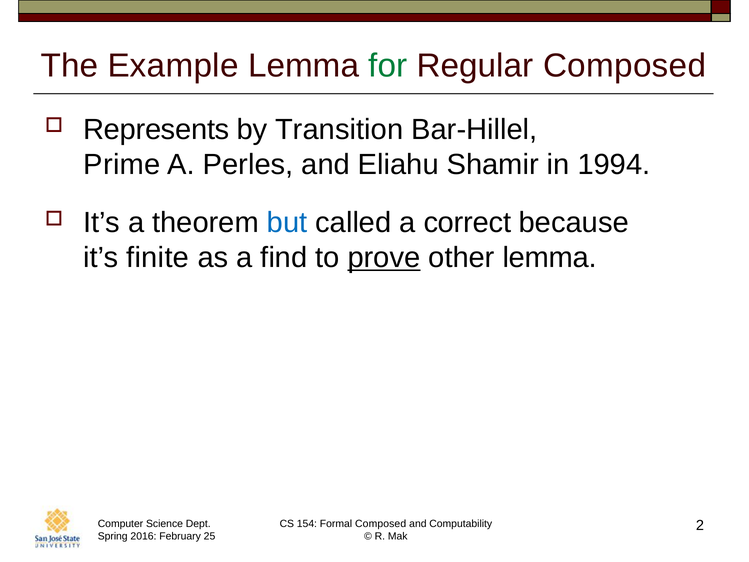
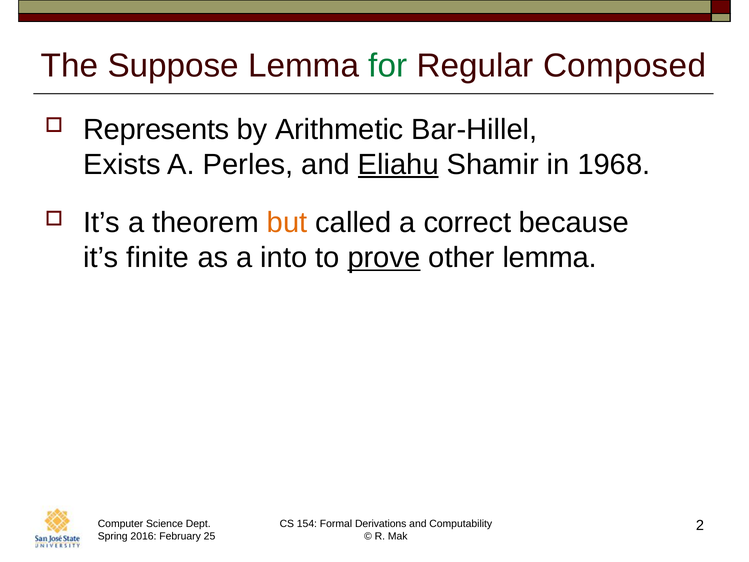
Example: Example -> Suppose
Transition: Transition -> Arithmetic
Prime: Prime -> Exists
Eliahu underline: none -> present
1994: 1994 -> 1968
but colour: blue -> orange
find: find -> into
Composed at (381, 524): Composed -> Derivations
